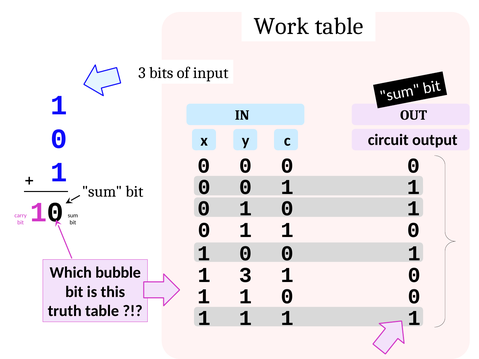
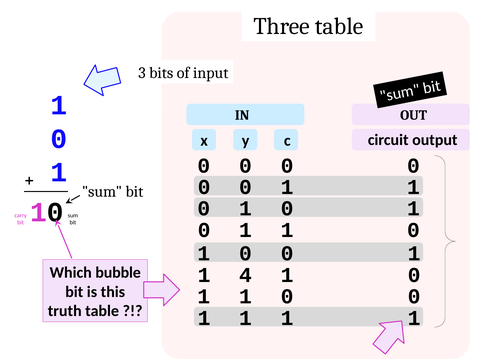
Work: Work -> Three
1 3: 3 -> 4
